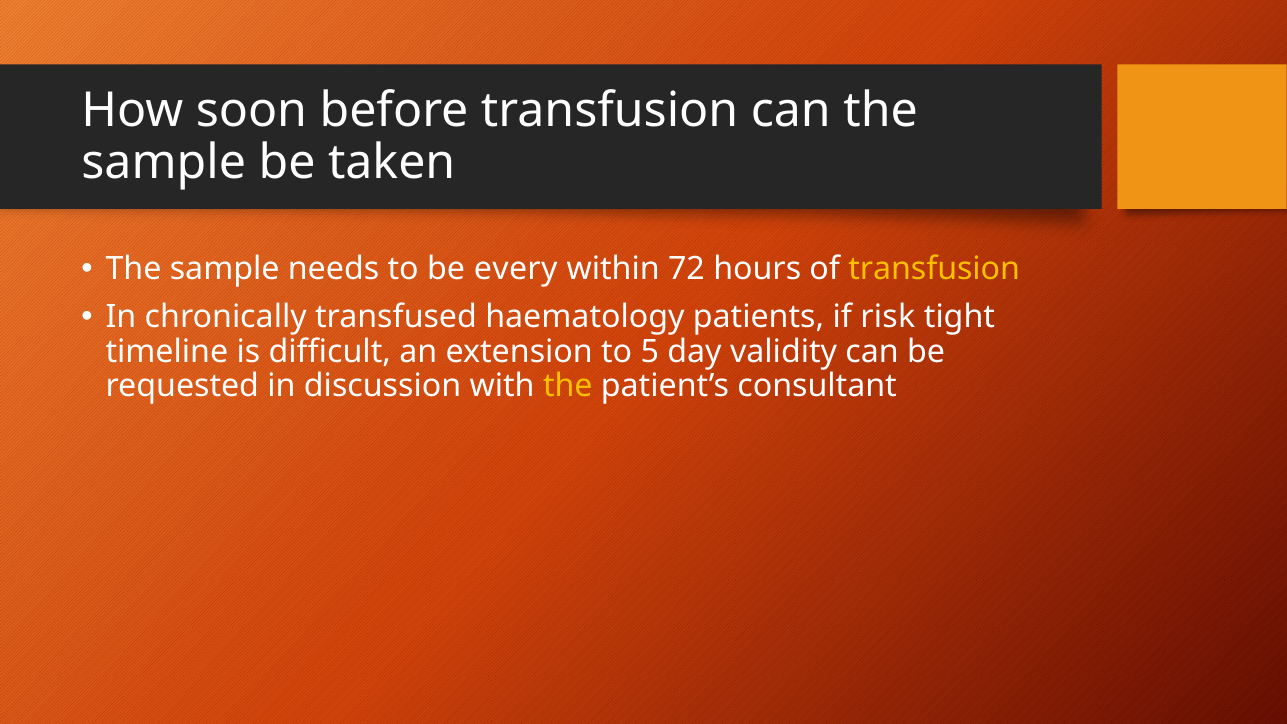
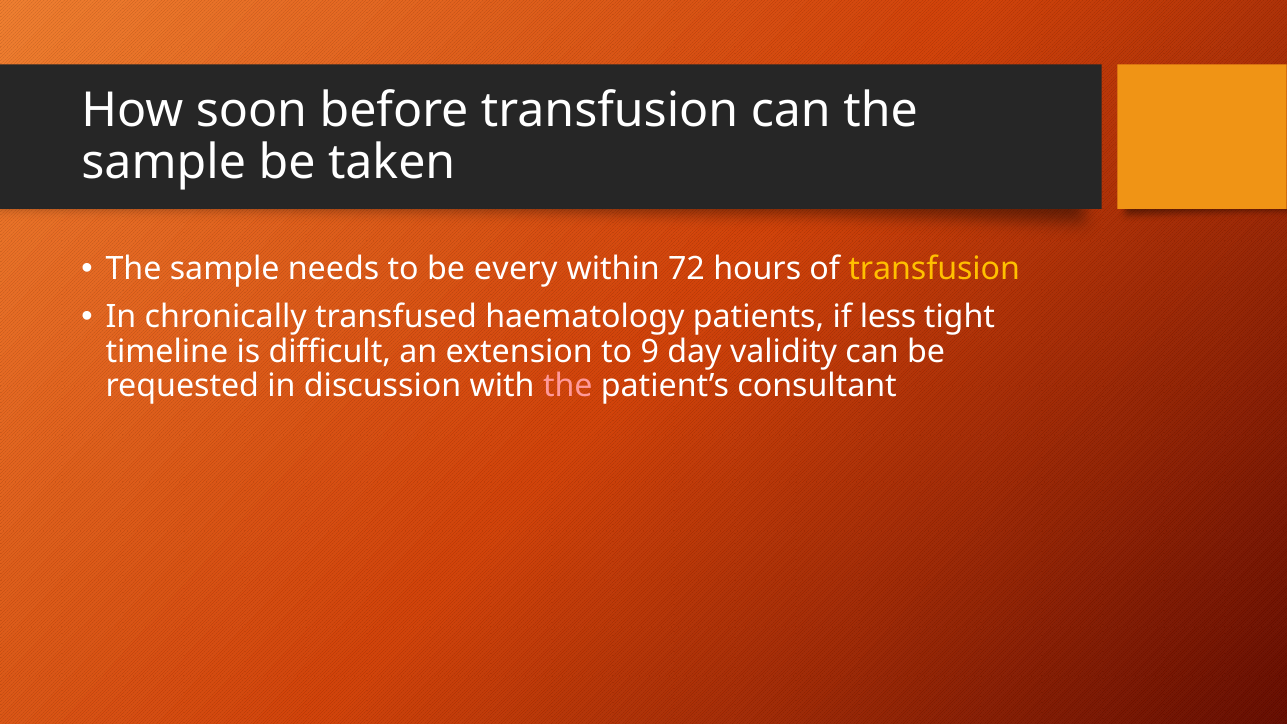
risk: risk -> less
5: 5 -> 9
the at (568, 386) colour: yellow -> pink
